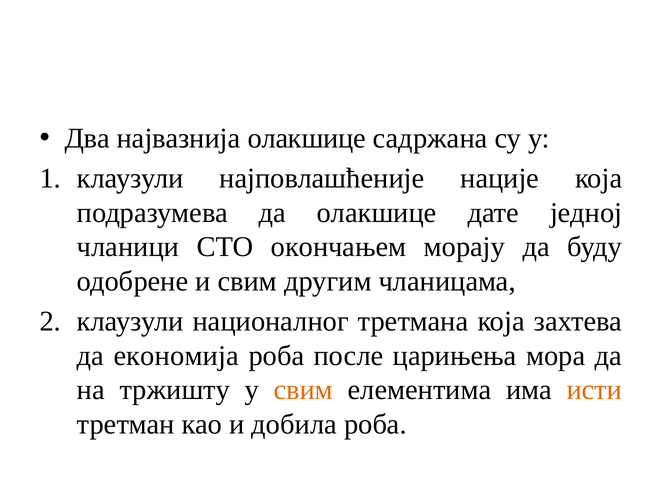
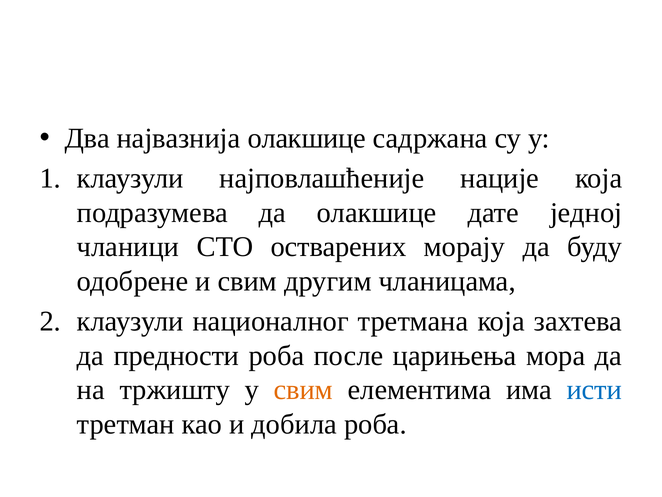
окончањем: окончањем -> остварених
економија: економија -> предности
исти colour: orange -> blue
